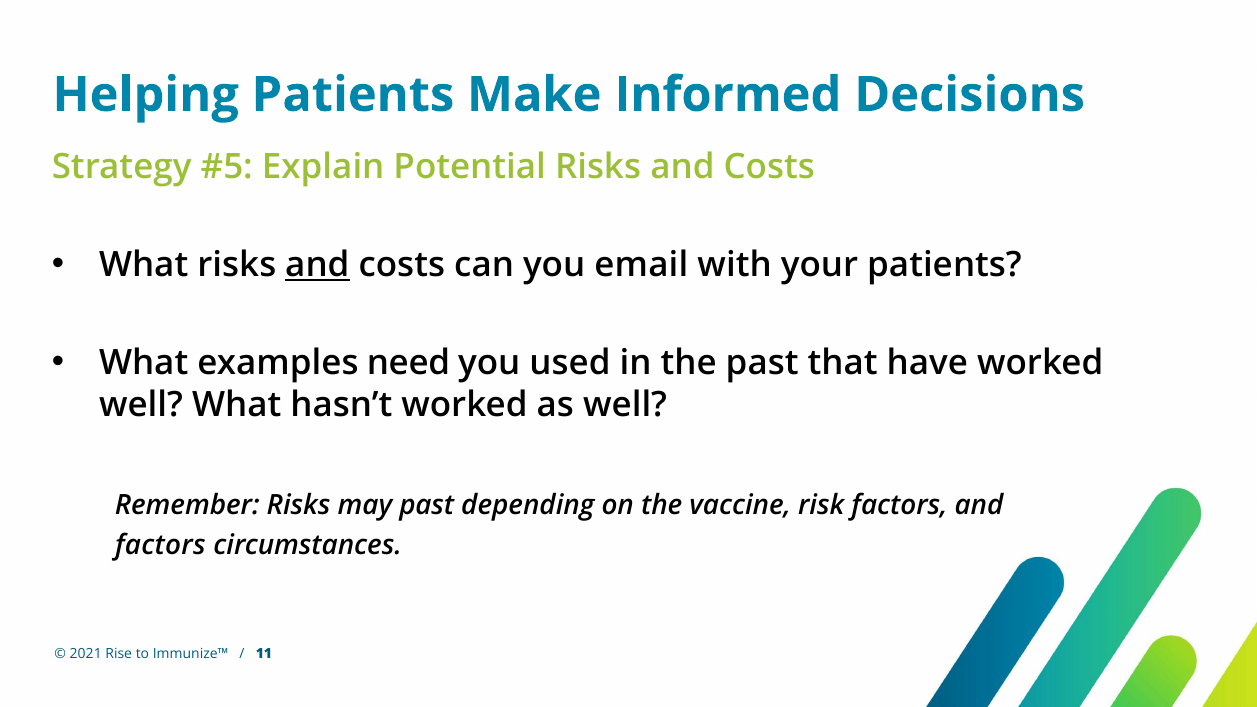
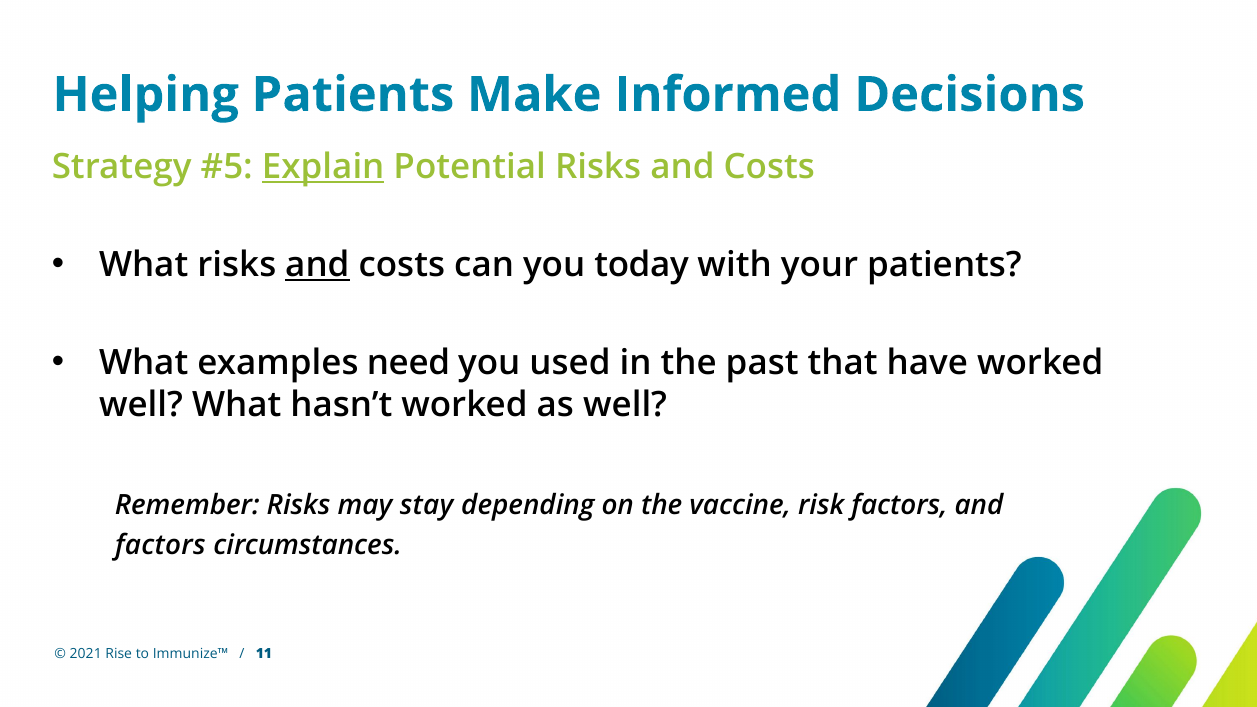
Explain underline: none -> present
email: email -> today
may past: past -> stay
